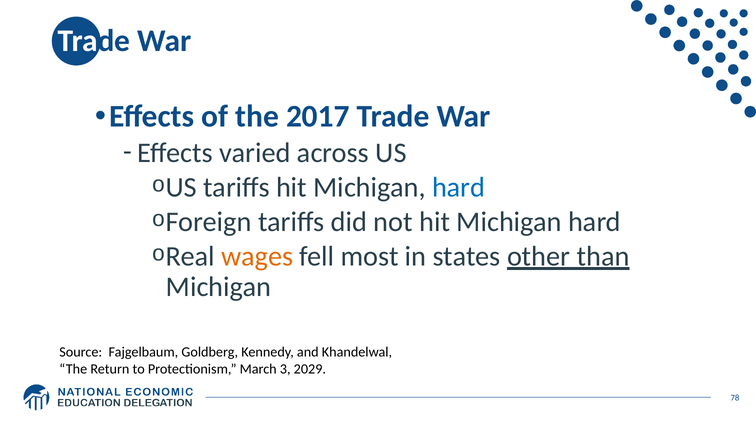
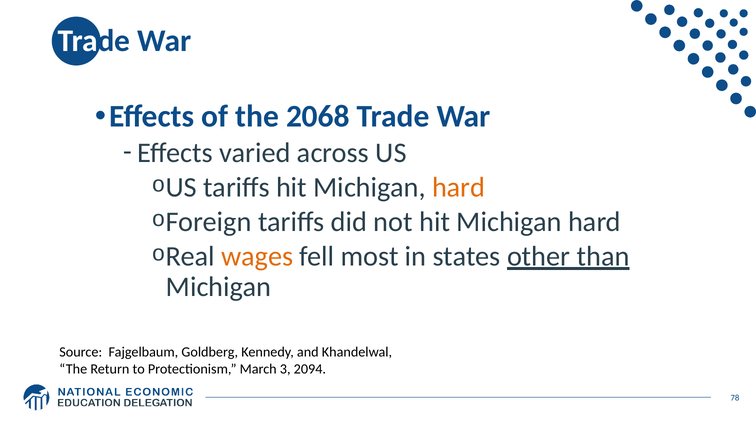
2017: 2017 -> 2068
hard at (459, 187) colour: blue -> orange
2029: 2029 -> 2094
